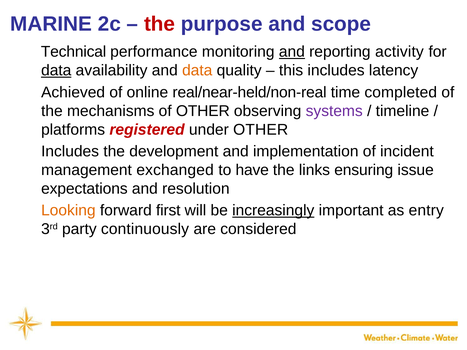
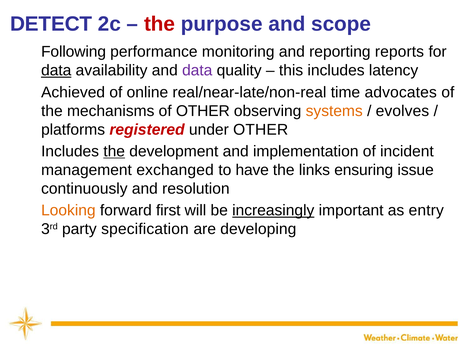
MARINE: MARINE -> DETECT
Technical: Technical -> Following
and at (292, 52) underline: present -> none
activity: activity -> reports
data at (197, 71) colour: orange -> purple
real/near-held/non-real: real/near-held/non-real -> real/near-late/non-real
completed: completed -> advocates
systems colour: purple -> orange
timeline: timeline -> evolves
the at (114, 151) underline: none -> present
expectations: expectations -> continuously
continuously: continuously -> specification
considered: considered -> developing
